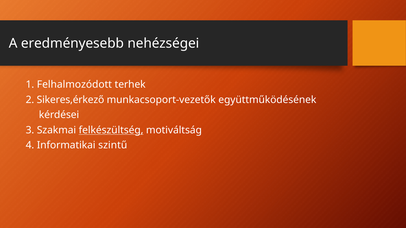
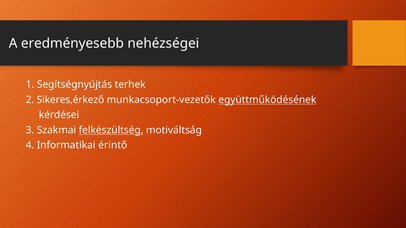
Felhalmozódott: Felhalmozódott -> Segítségnyújtás
együttműködésének underline: none -> present
szintű: szintű -> érintő
